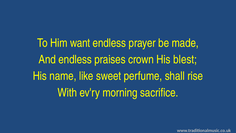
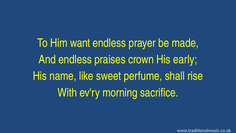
blest: blest -> early
